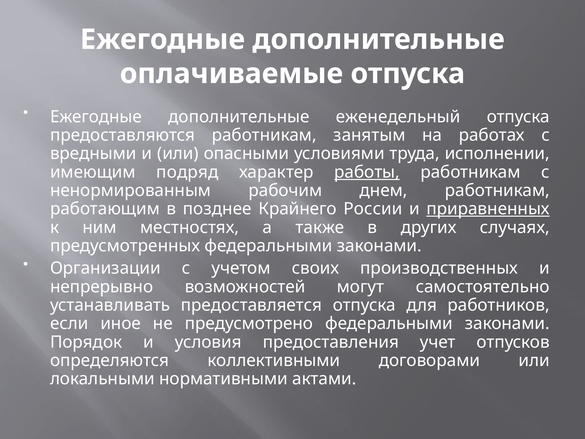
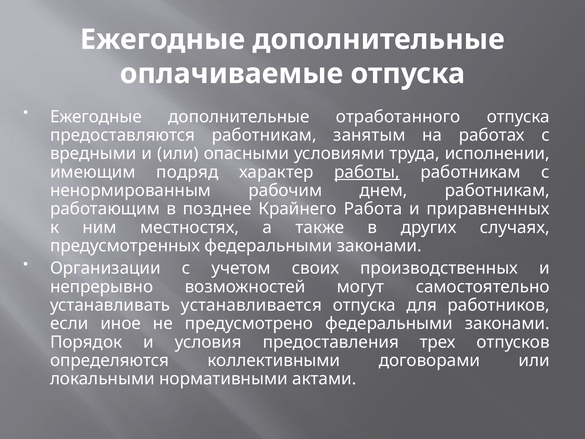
еженедельный: еженедельный -> отработанного
России: России -> Работа
приравненных underline: present -> none
предоставляется: предоставляется -> устанавливается
учет: учет -> трех
